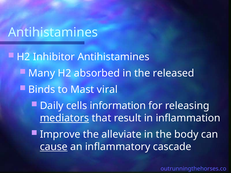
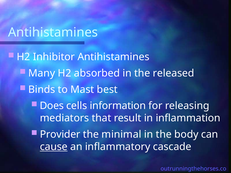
viral: viral -> best
Daily: Daily -> Does
mediators underline: present -> none
Improve: Improve -> Provider
alleviate: alleviate -> minimal
